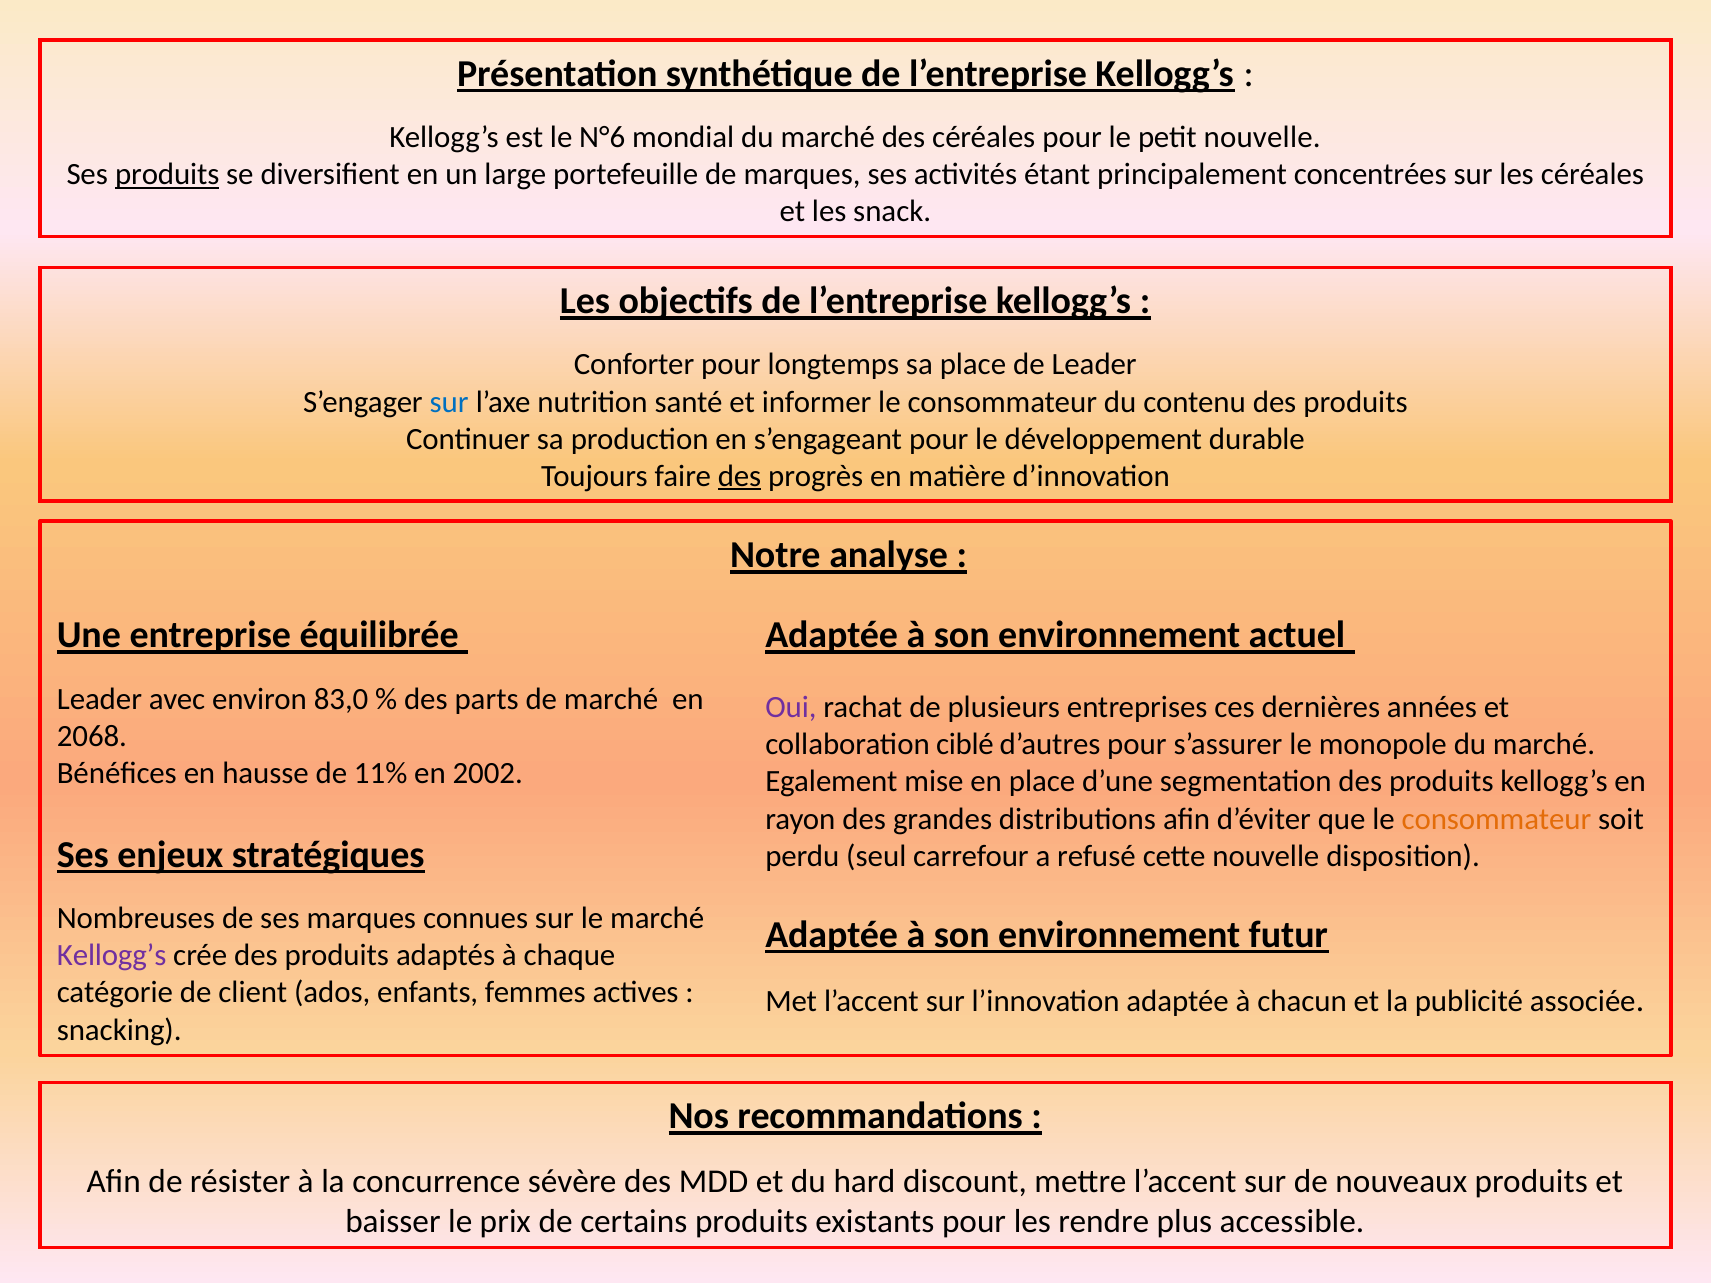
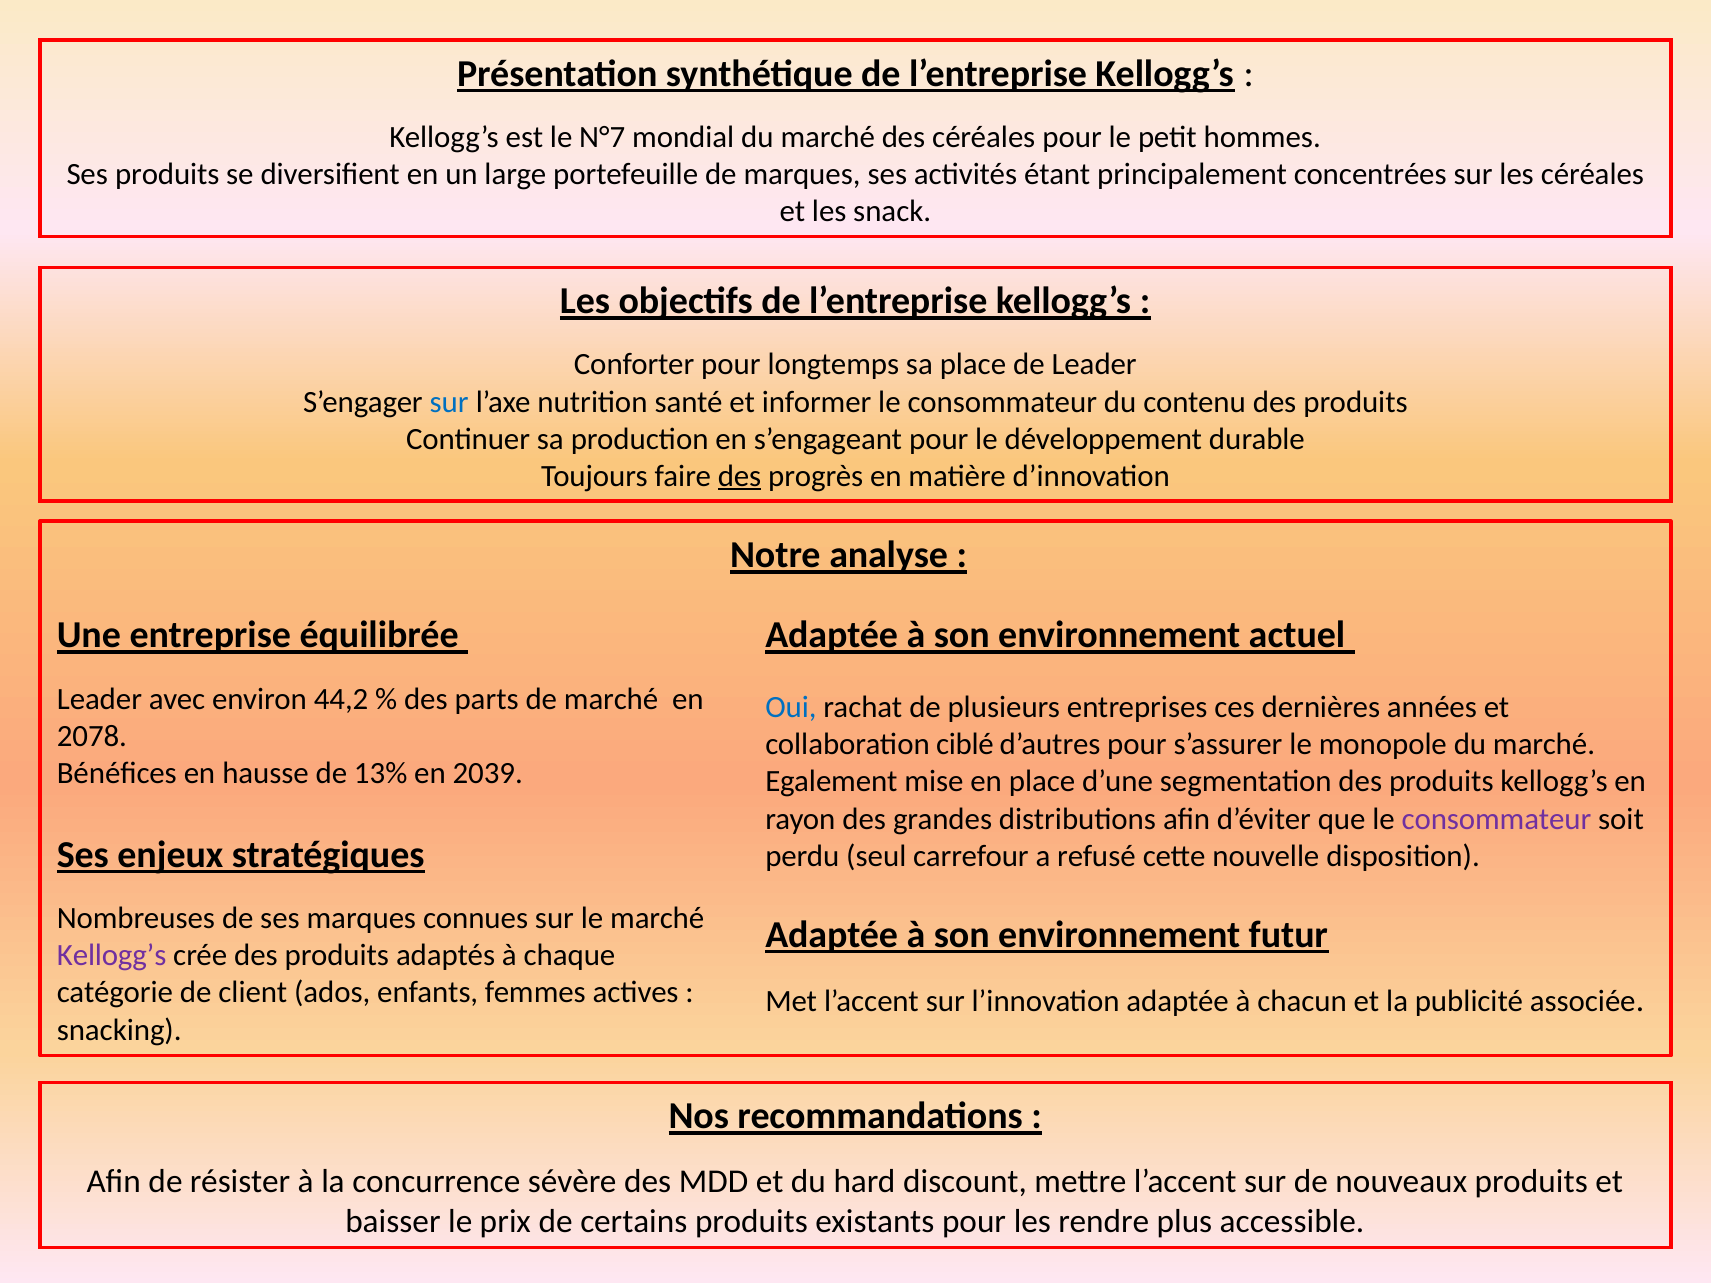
N°6: N°6 -> N°7
petit nouvelle: nouvelle -> hommes
produits at (167, 175) underline: present -> none
83,0: 83,0 -> 44,2
Oui colour: purple -> blue
2068: 2068 -> 2078
11%: 11% -> 13%
2002: 2002 -> 2039
consommateur at (1497, 819) colour: orange -> purple
